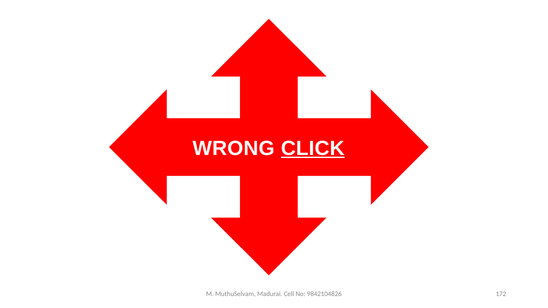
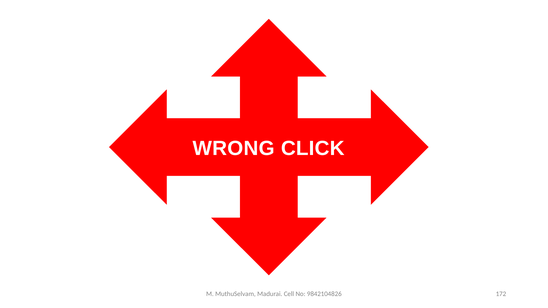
CLICK underline: present -> none
